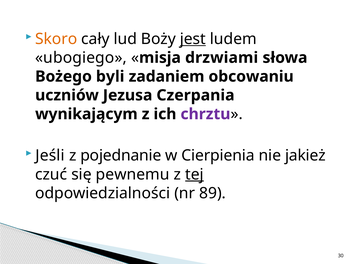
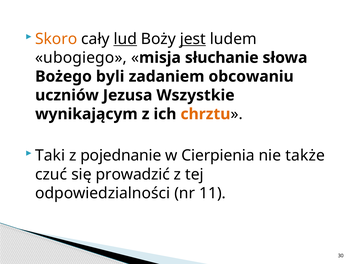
lud underline: none -> present
drzwiami: drzwiami -> słuchanie
Czerpania: Czerpania -> Wszystkie
chrztu colour: purple -> orange
Jeśli: Jeśli -> Taki
jakież: jakież -> także
pewnemu: pewnemu -> prowadzić
tej underline: present -> none
89: 89 -> 11
